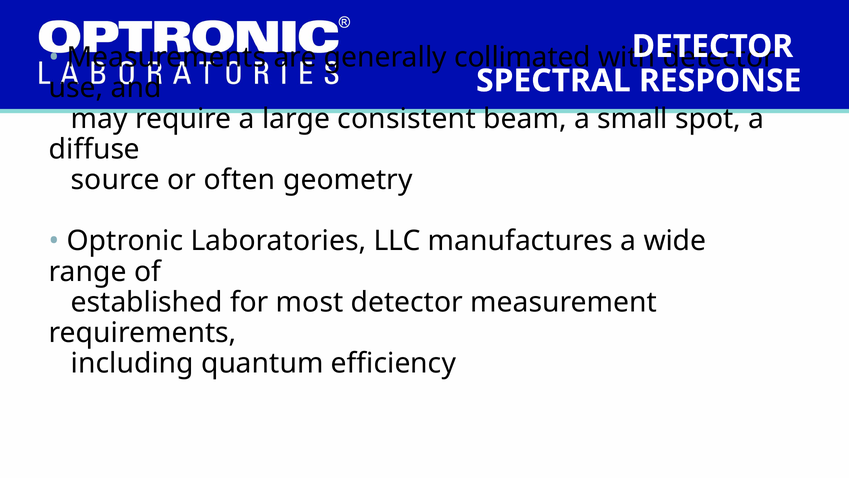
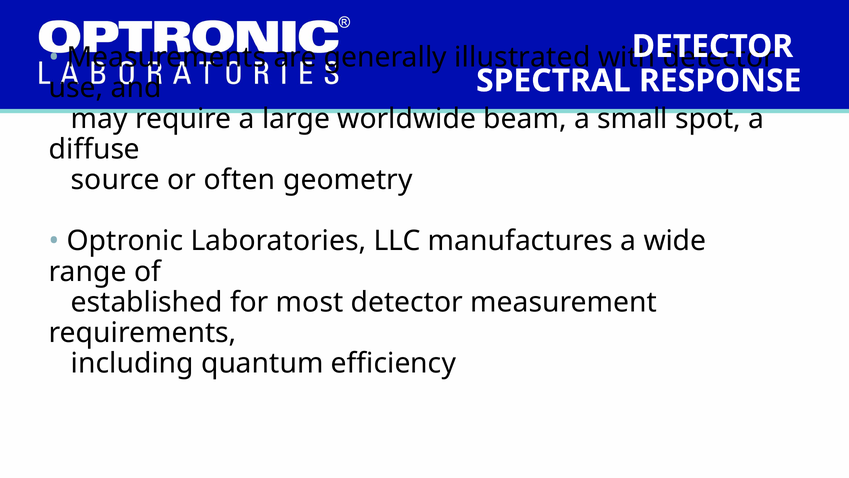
collimated: collimated -> illustrated
consistent: consistent -> worldwide
